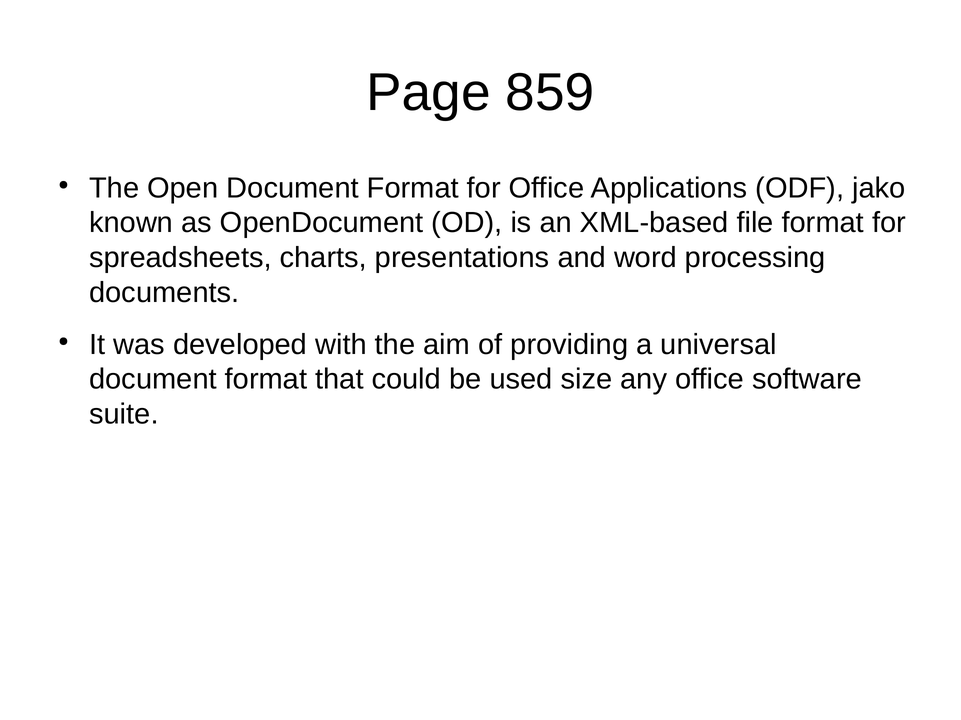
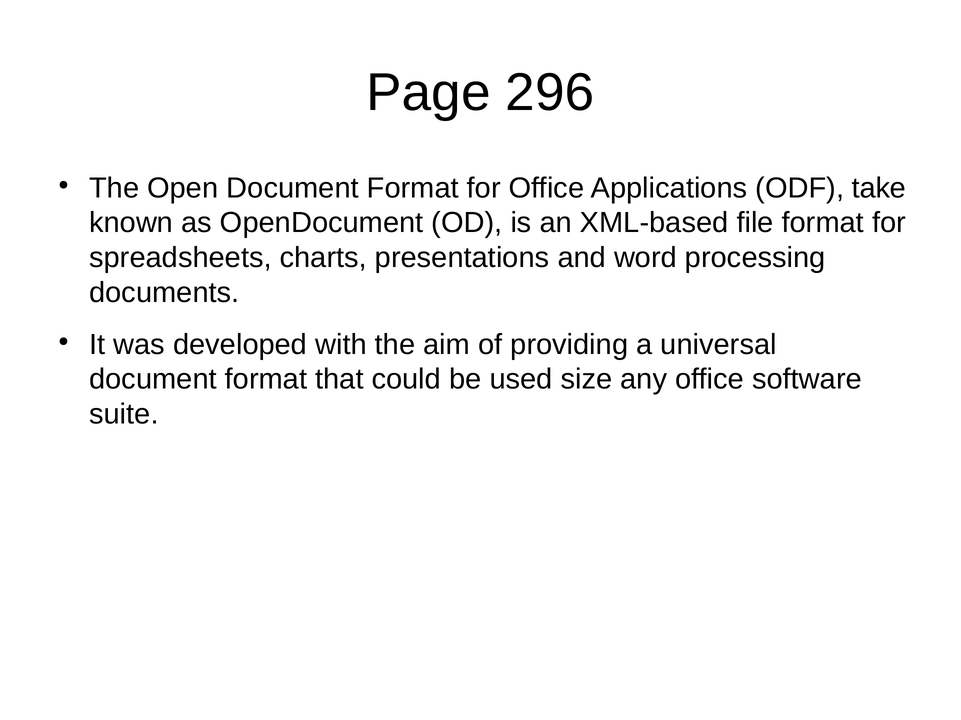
859: 859 -> 296
jako: jako -> take
